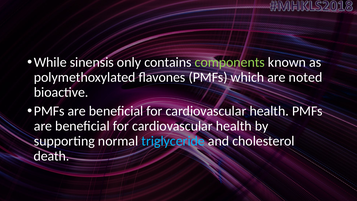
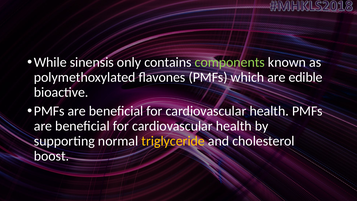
noted: noted -> edible
triglyceride colour: light blue -> yellow
death: death -> boost
